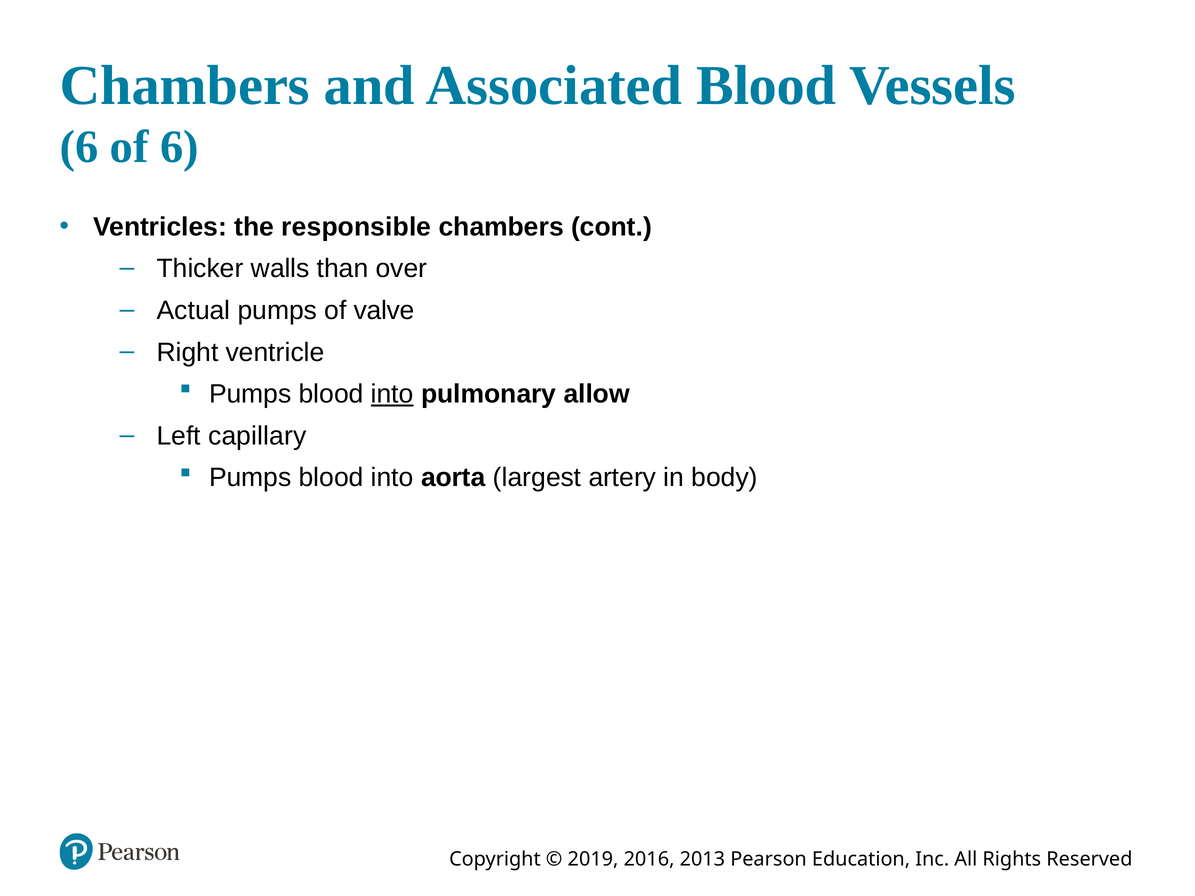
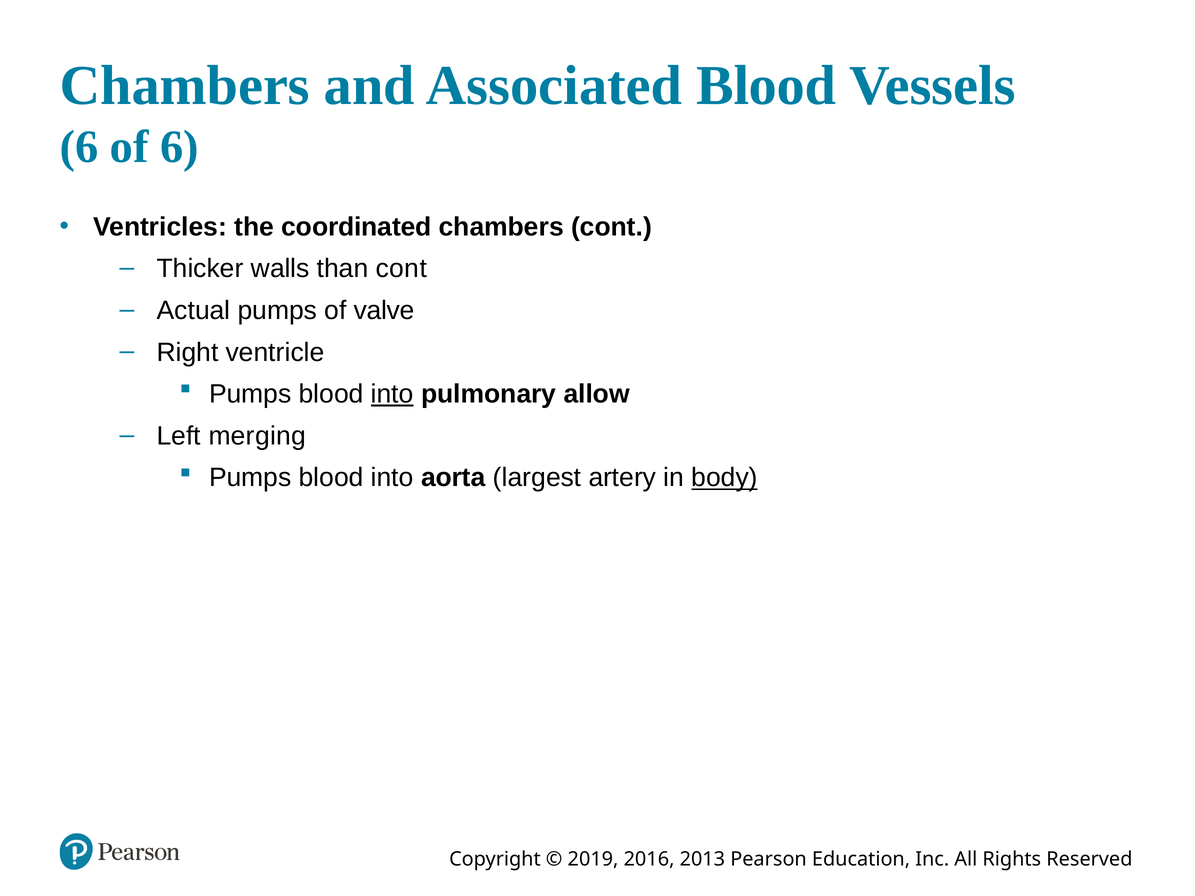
responsible: responsible -> coordinated
than over: over -> cont
capillary: capillary -> merging
body underline: none -> present
